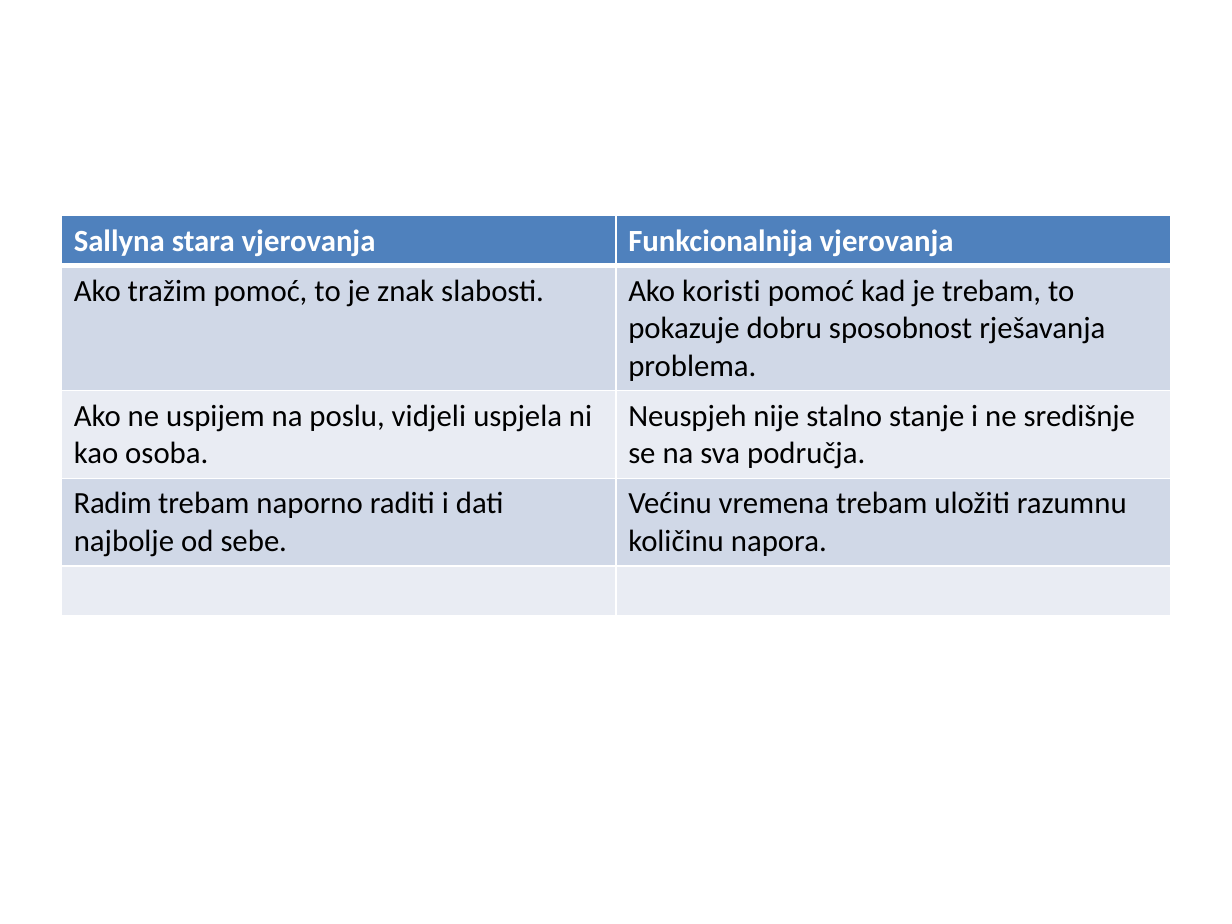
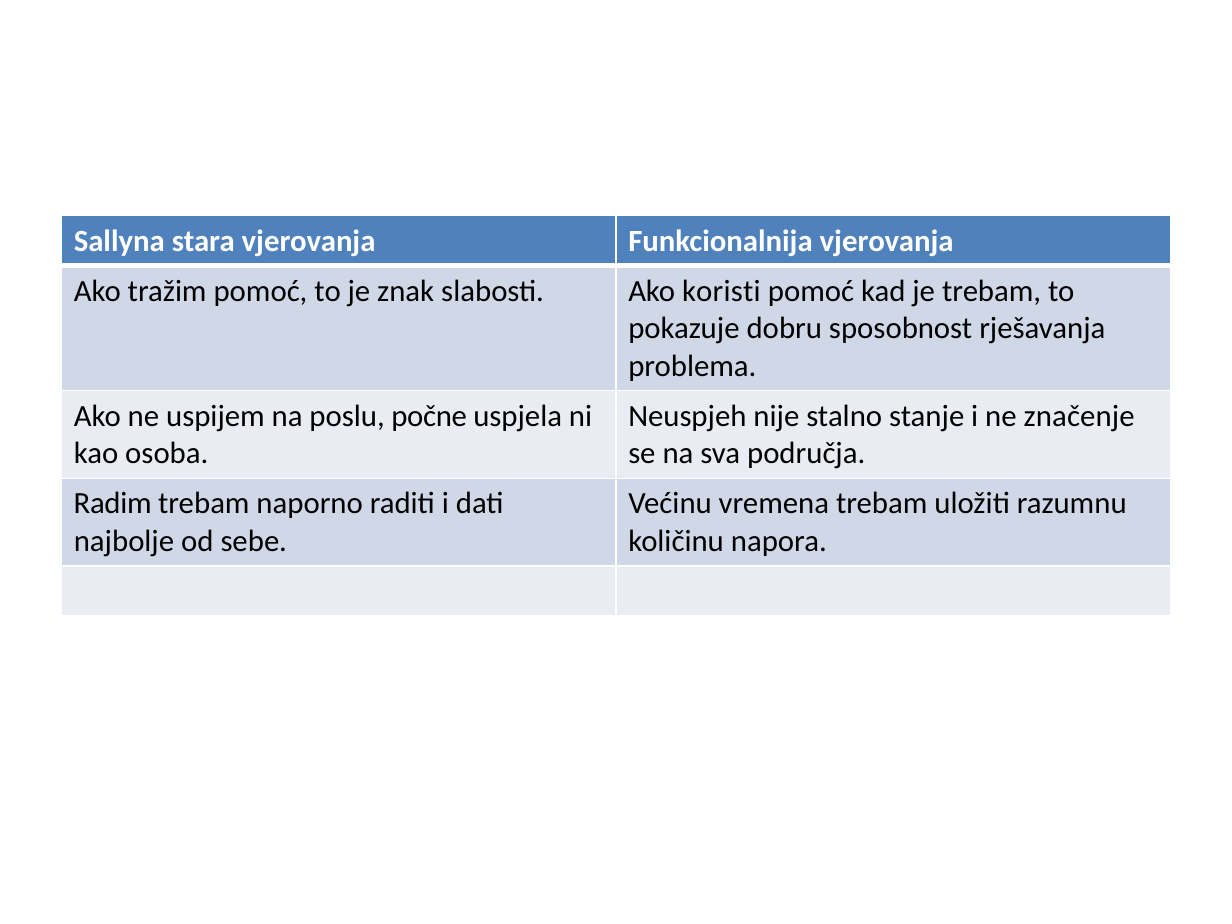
vidjeli: vidjeli -> počne
središnje: središnje -> značenje
